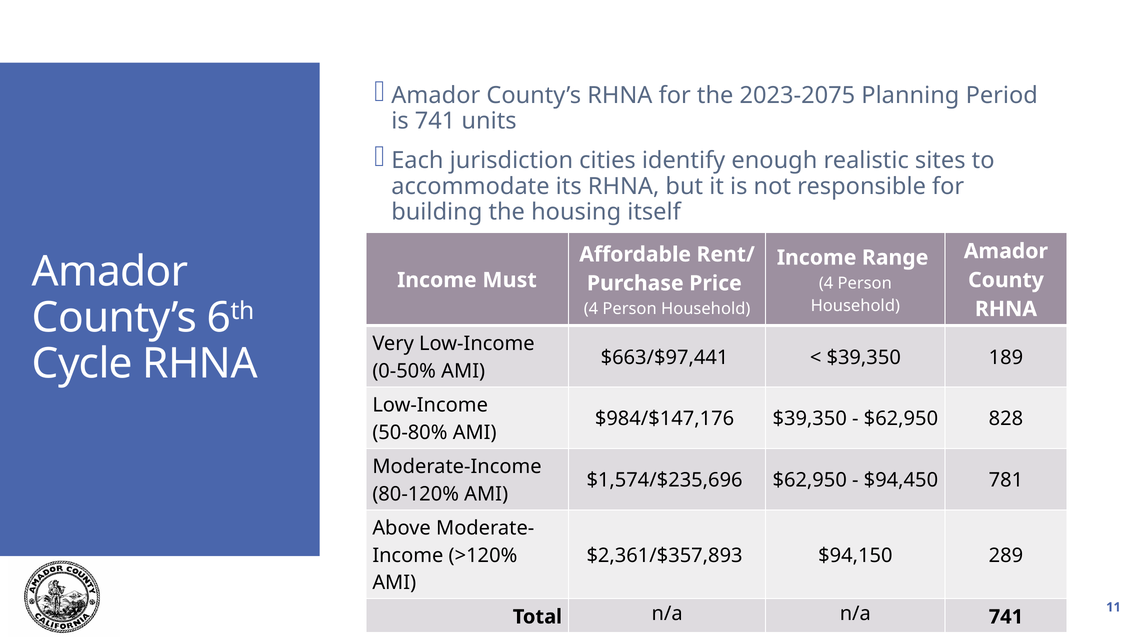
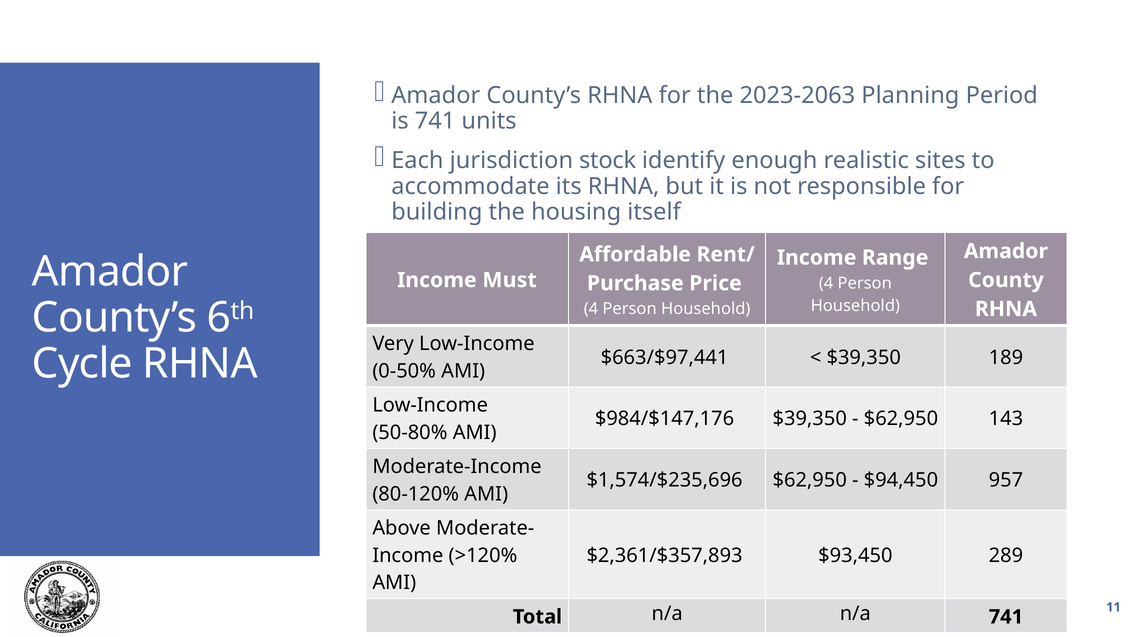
2023-2075: 2023-2075 -> 2023-2063
cities: cities -> stock
828: 828 -> 143
781: 781 -> 957
$94,150: $94,150 -> $93,450
